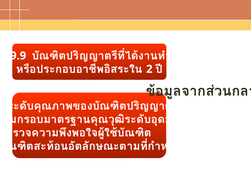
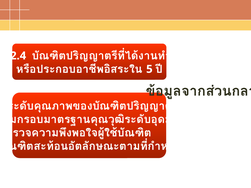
9.9: 9.9 -> 2.4
2: 2 -> 5
